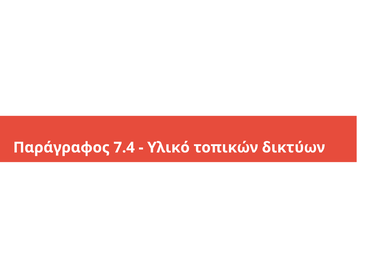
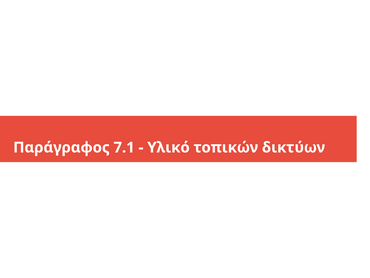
7.4: 7.4 -> 7.1
